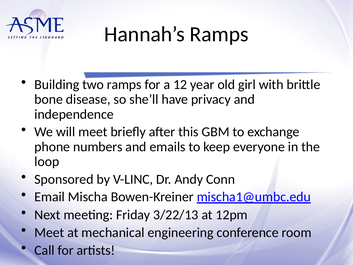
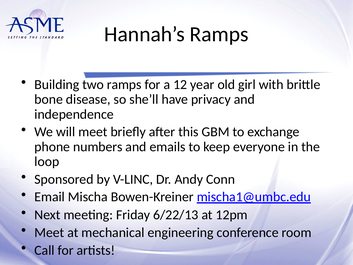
3/22/13: 3/22/13 -> 6/22/13
